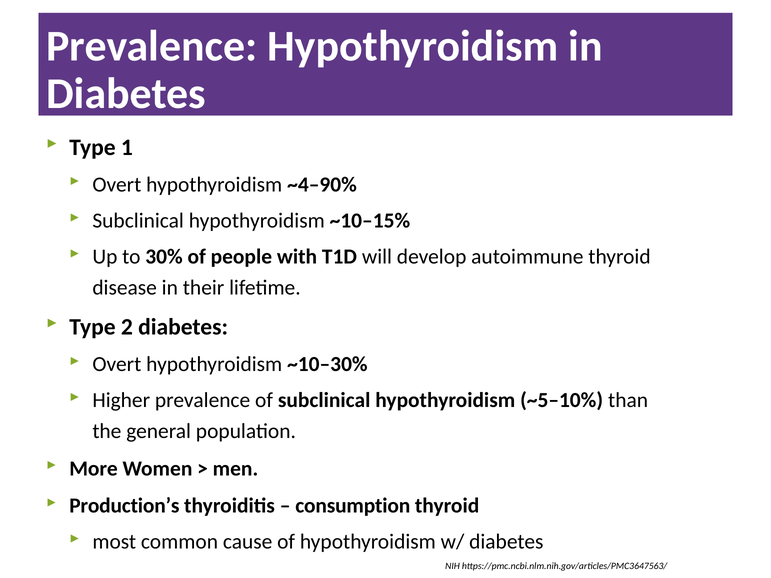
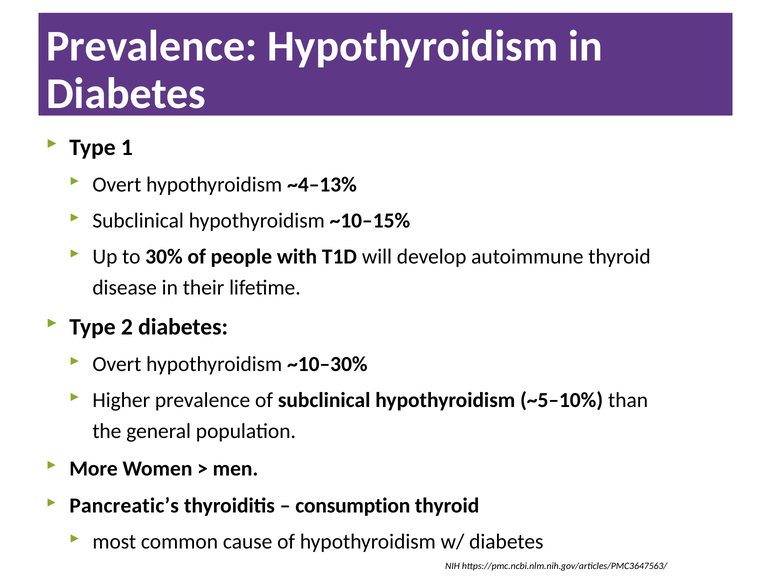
~4–90%: ~4–90% -> ~4–13%
Production’s: Production’s -> Pancreatic’s
